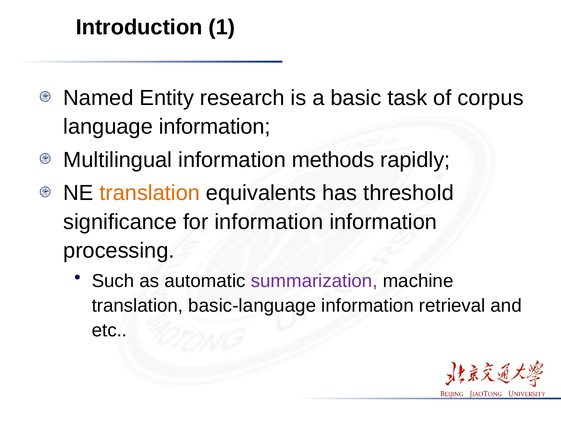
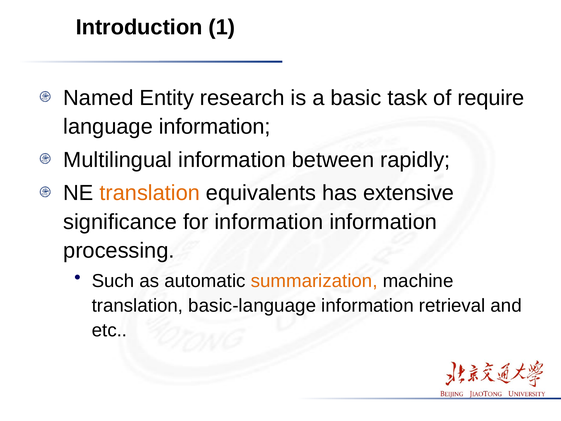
corpus: corpus -> require
methods: methods -> between
threshold: threshold -> extensive
summarization colour: purple -> orange
